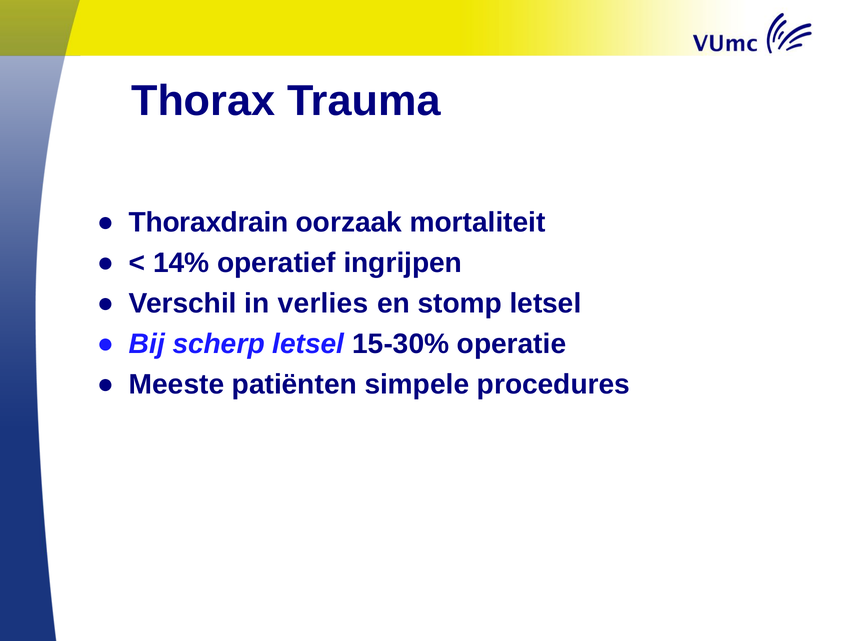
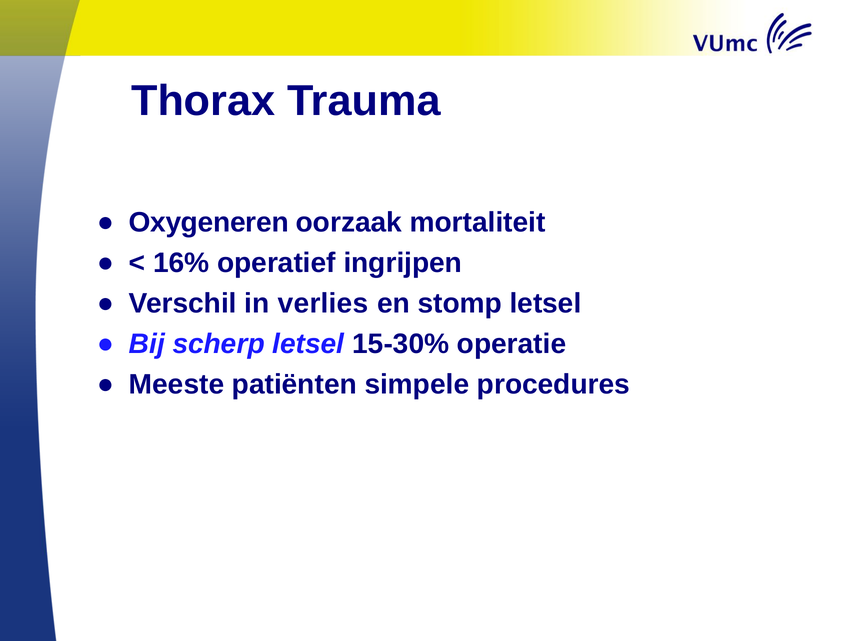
Thoraxdrain: Thoraxdrain -> Oxygeneren
14%: 14% -> 16%
